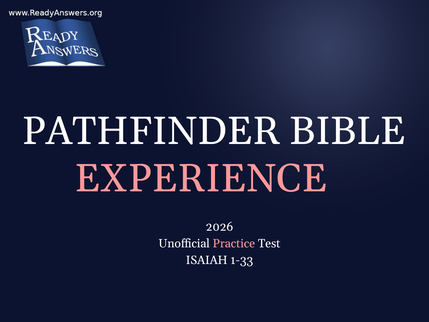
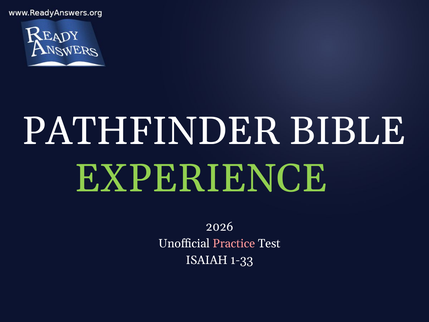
EXPERIENCE colour: pink -> light green
